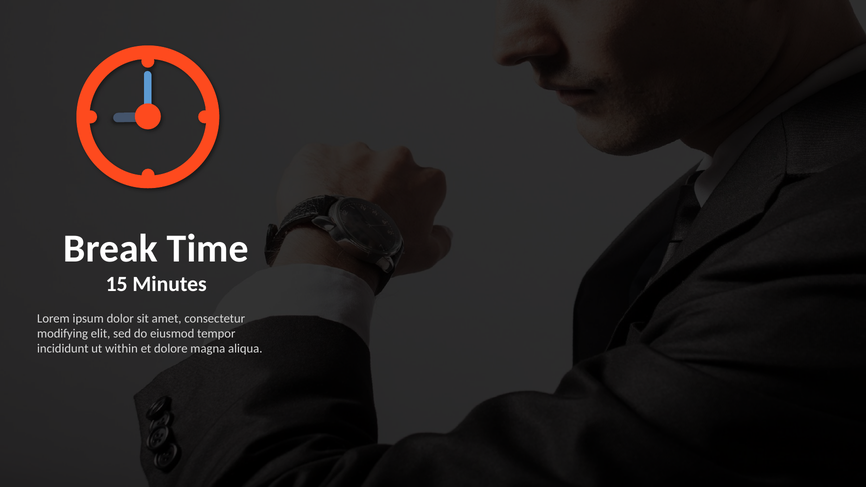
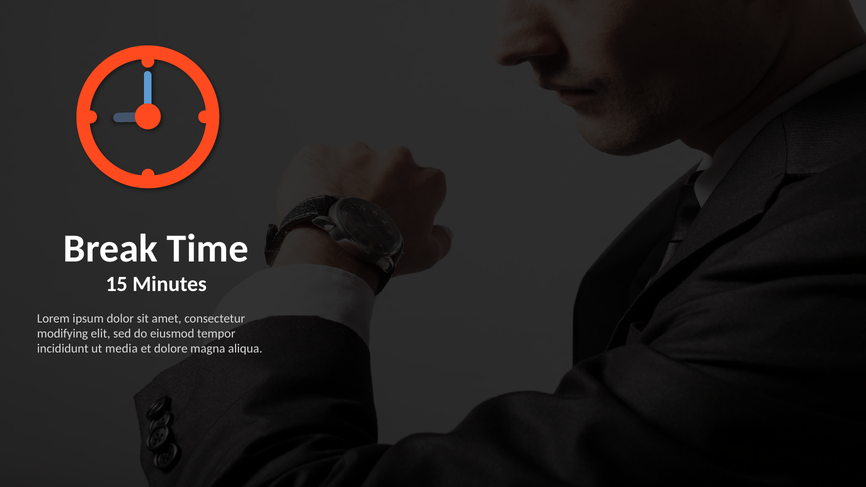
within: within -> media
